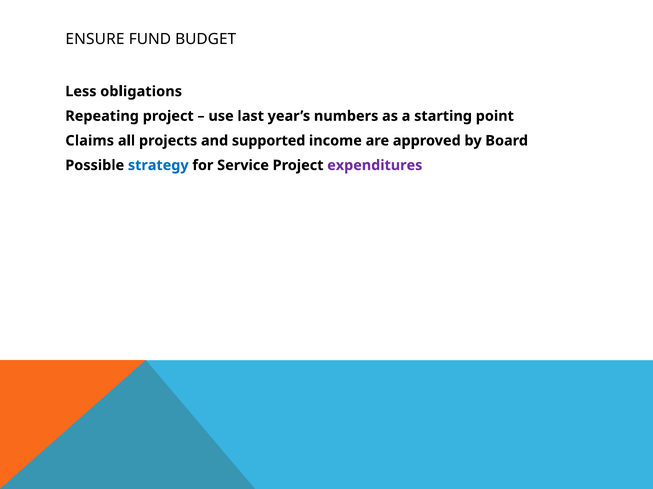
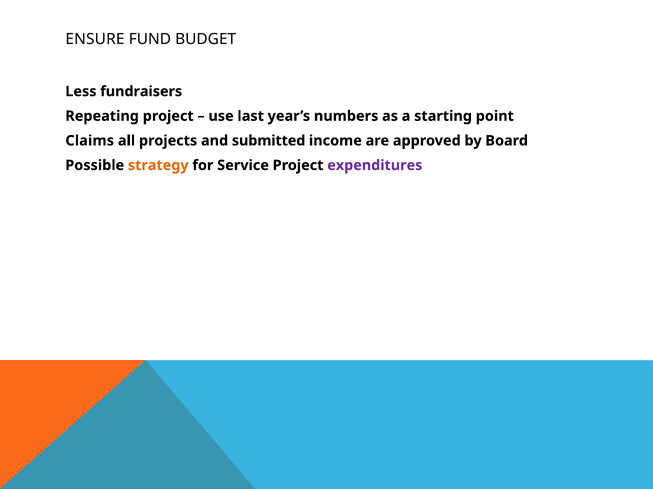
obligations: obligations -> fundraisers
supported: supported -> submitted
strategy colour: blue -> orange
